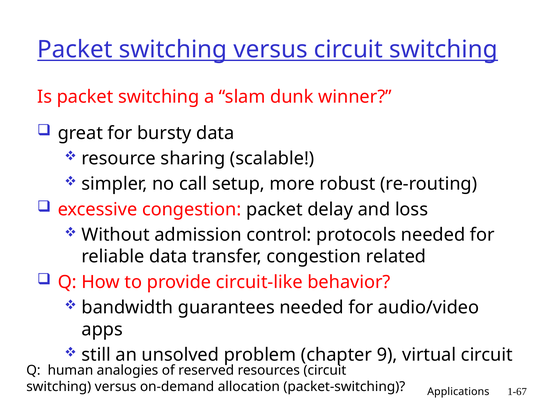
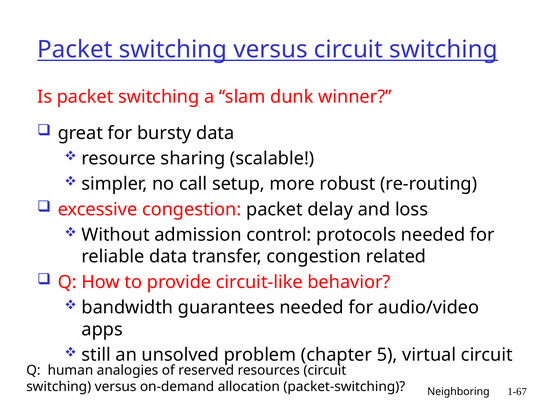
9: 9 -> 5
Applications: Applications -> Neighboring
